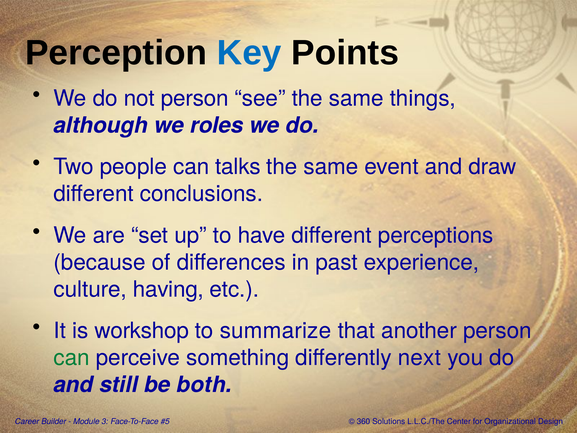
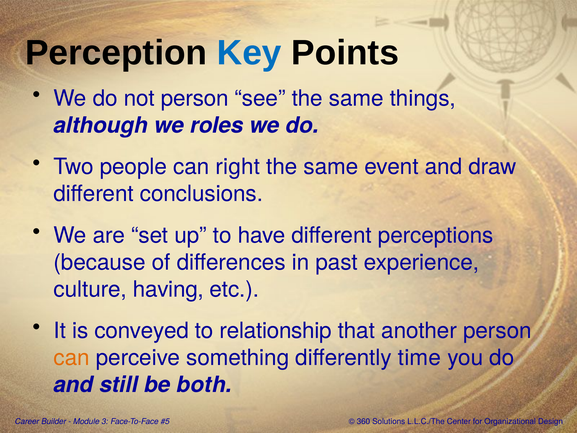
talks: talks -> right
workshop: workshop -> conveyed
summarize: summarize -> relationship
can at (72, 358) colour: green -> orange
next: next -> time
